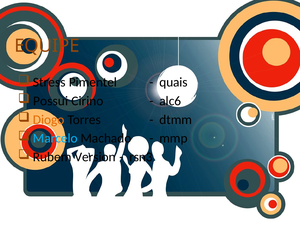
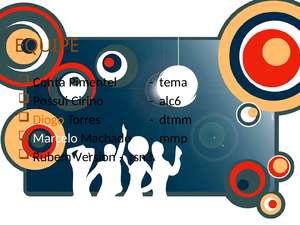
Stress: Stress -> Conta
quais: quais -> tema
Marcelo colour: light blue -> white
